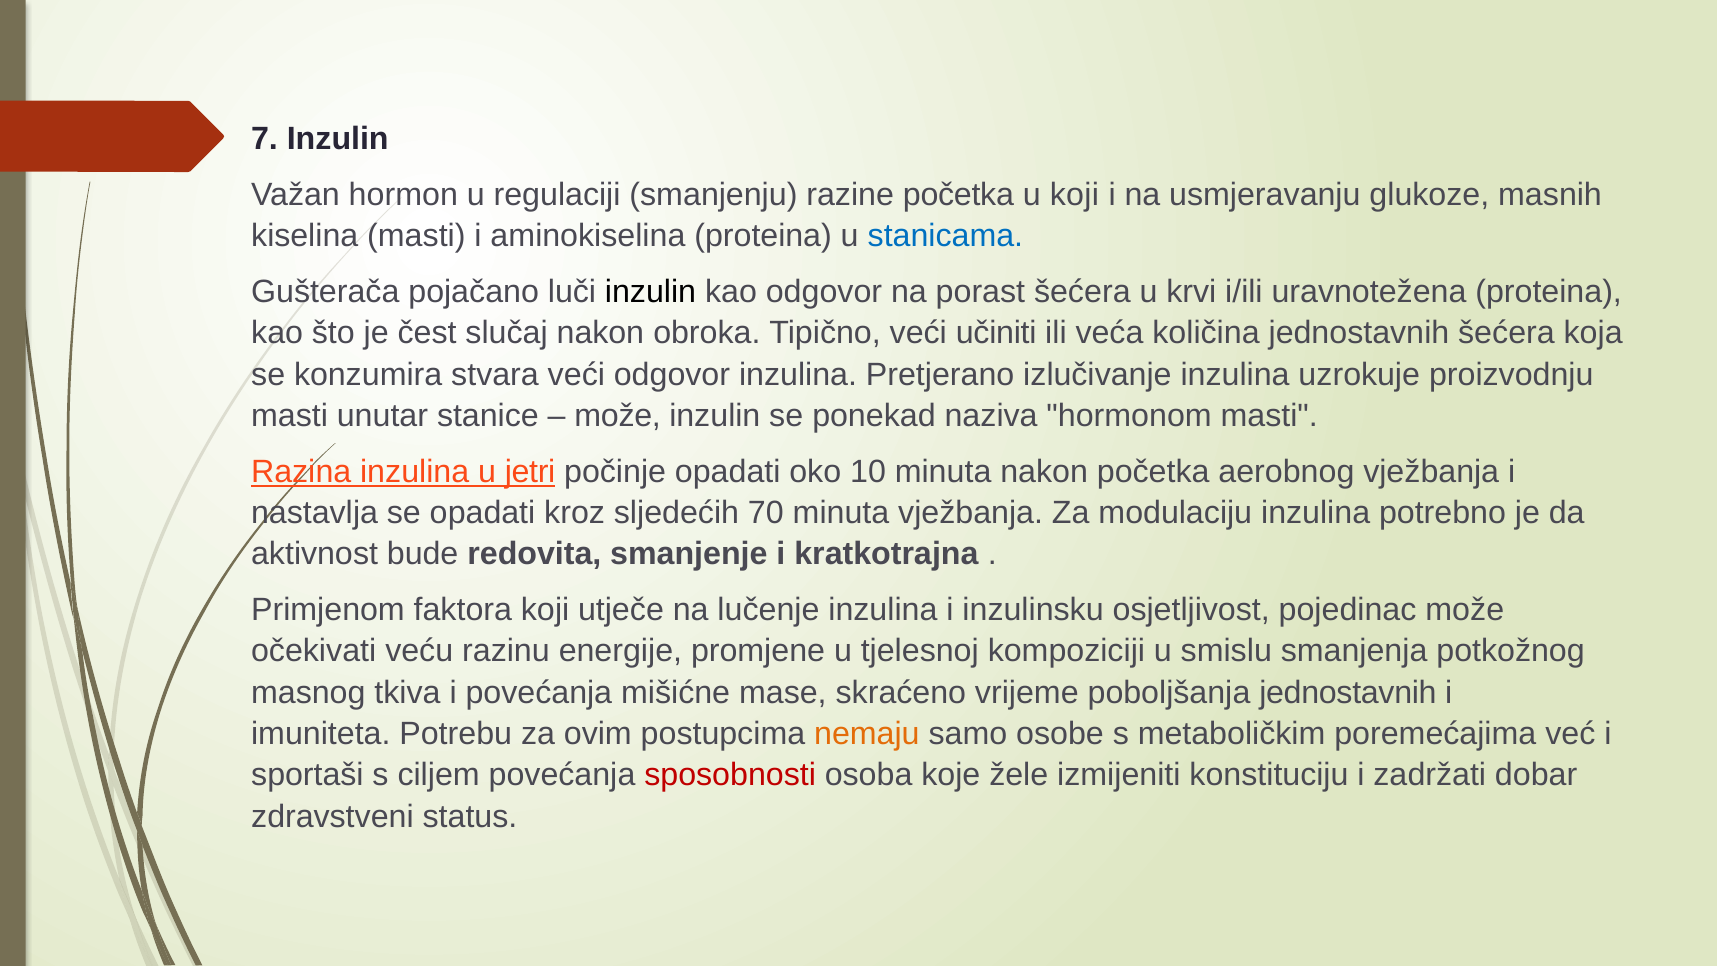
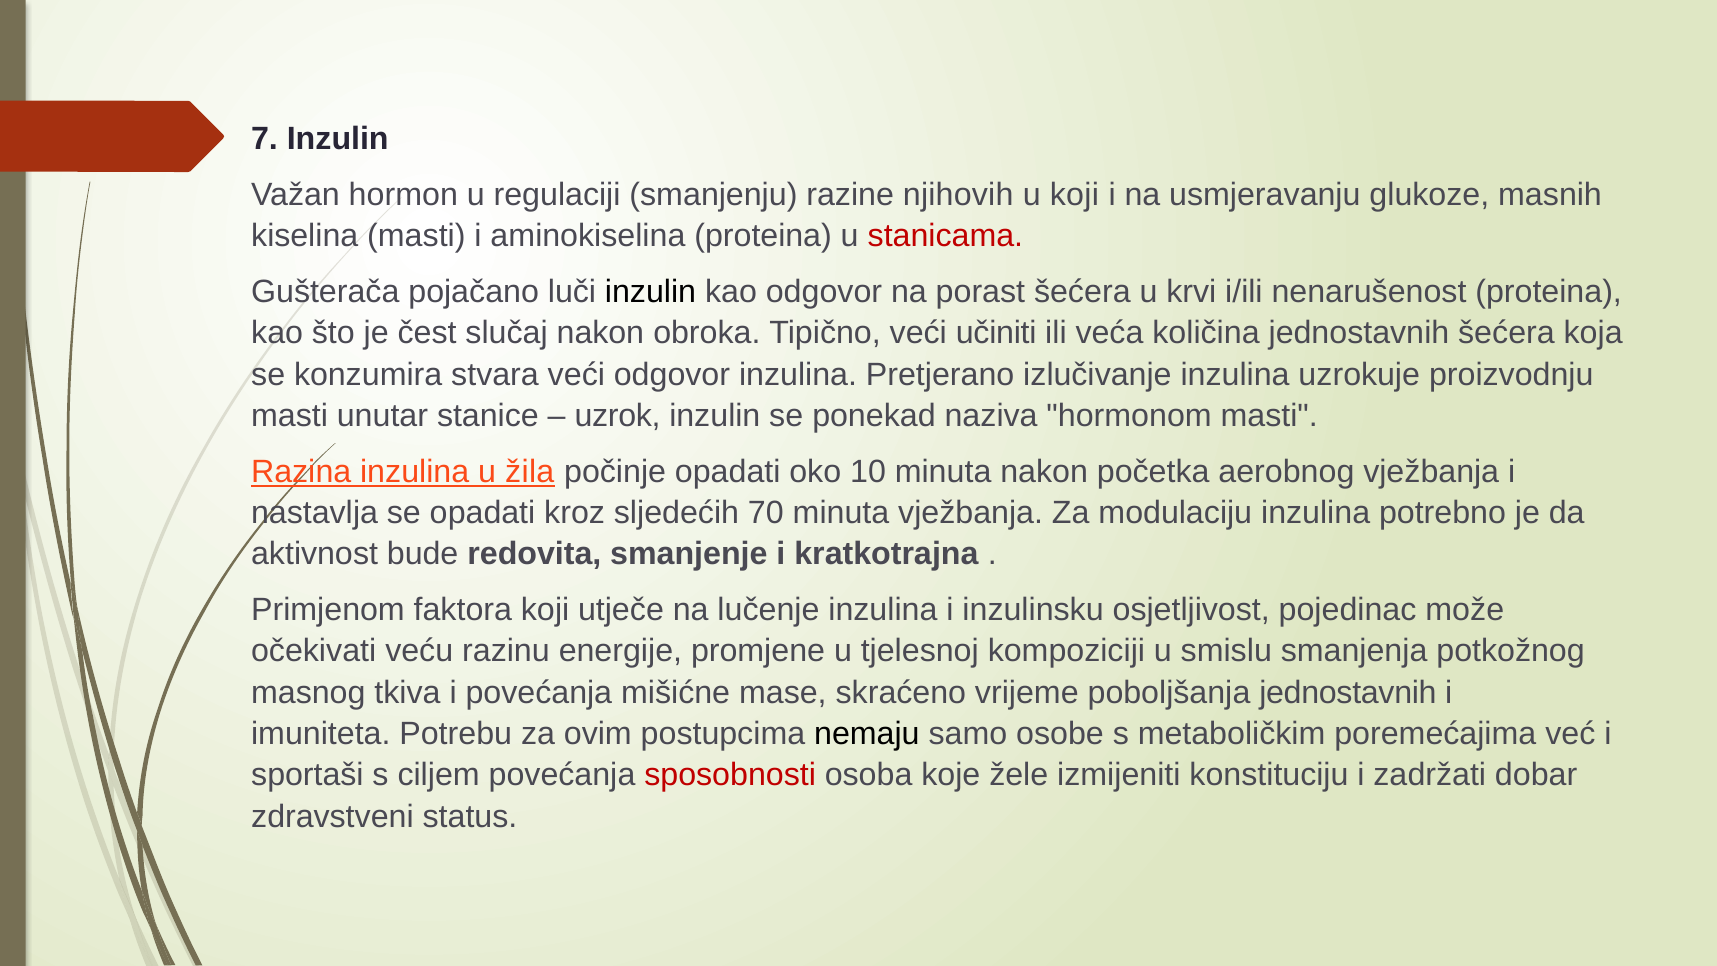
razine početka: početka -> njihovih
stanicama colour: blue -> red
uravnotežena: uravnotežena -> nenarušenost
može at (618, 416): može -> uzrok
jetri: jetri -> žila
nemaju colour: orange -> black
